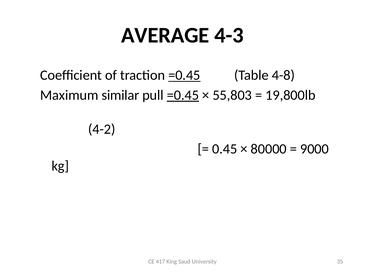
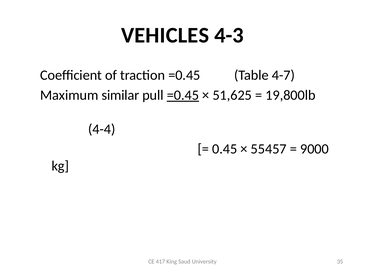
AVERAGE: AVERAGE -> VEHICLES
=0.45 at (184, 75) underline: present -> none
4-8: 4-8 -> 4-7
55,803: 55,803 -> 51,625
4-2: 4-2 -> 4-4
80000: 80000 -> 55457
